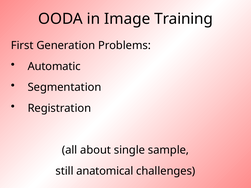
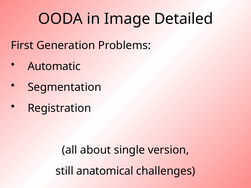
Training: Training -> Detailed
sample: sample -> version
